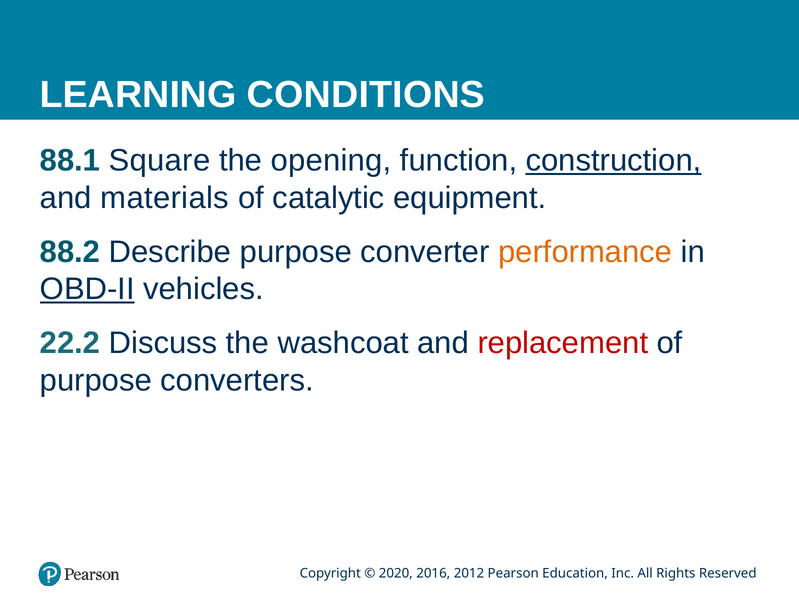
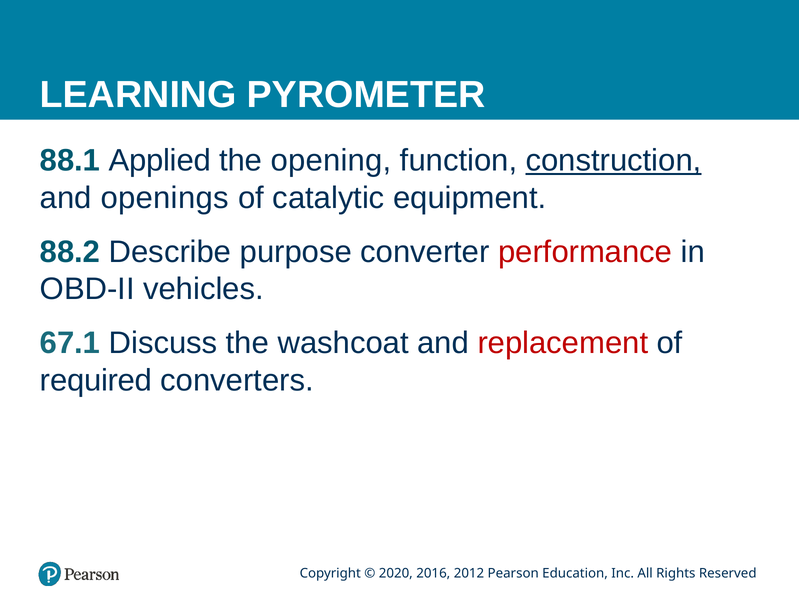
CONDITIONS: CONDITIONS -> PYROMETER
Square: Square -> Applied
materials: materials -> openings
performance colour: orange -> red
OBD-II underline: present -> none
22.2: 22.2 -> 67.1
purpose at (96, 380): purpose -> required
